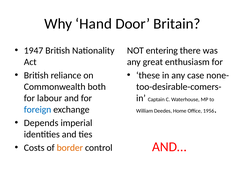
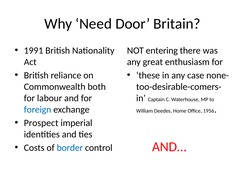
Hand: Hand -> Need
1947: 1947 -> 1991
Depends: Depends -> Prospect
border colour: orange -> blue
